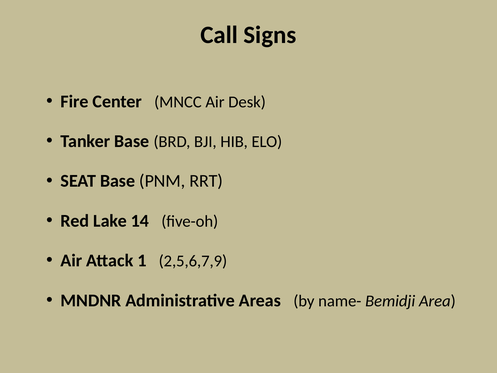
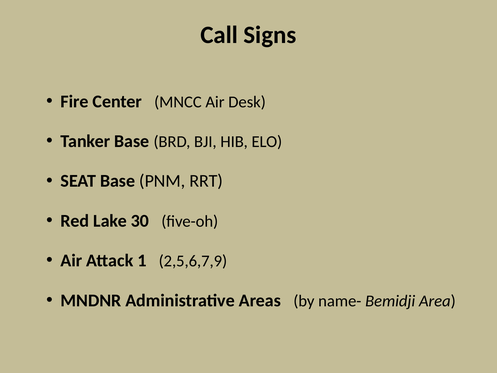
14: 14 -> 30
